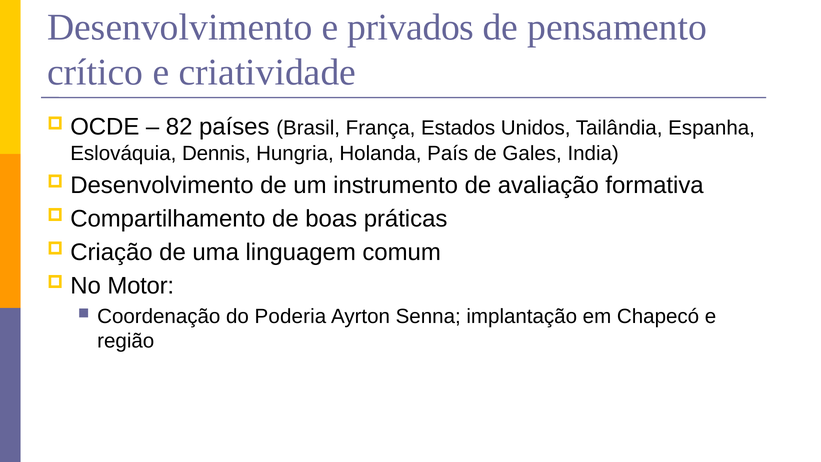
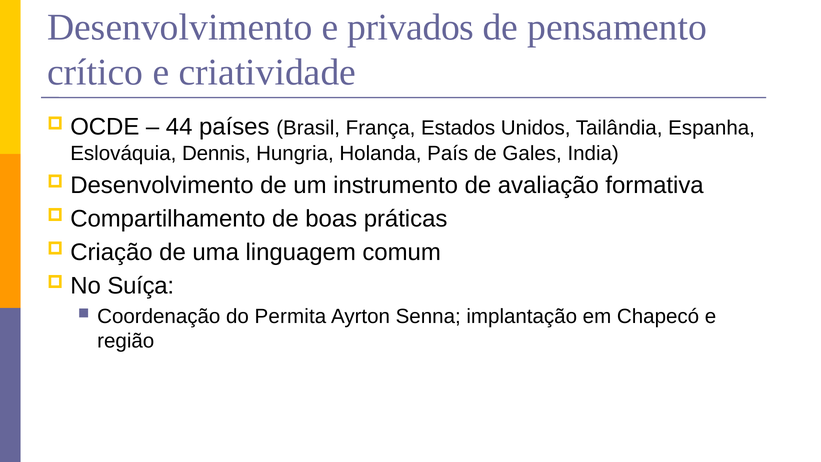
82: 82 -> 44
Motor: Motor -> Suíça
Poderia: Poderia -> Permita
